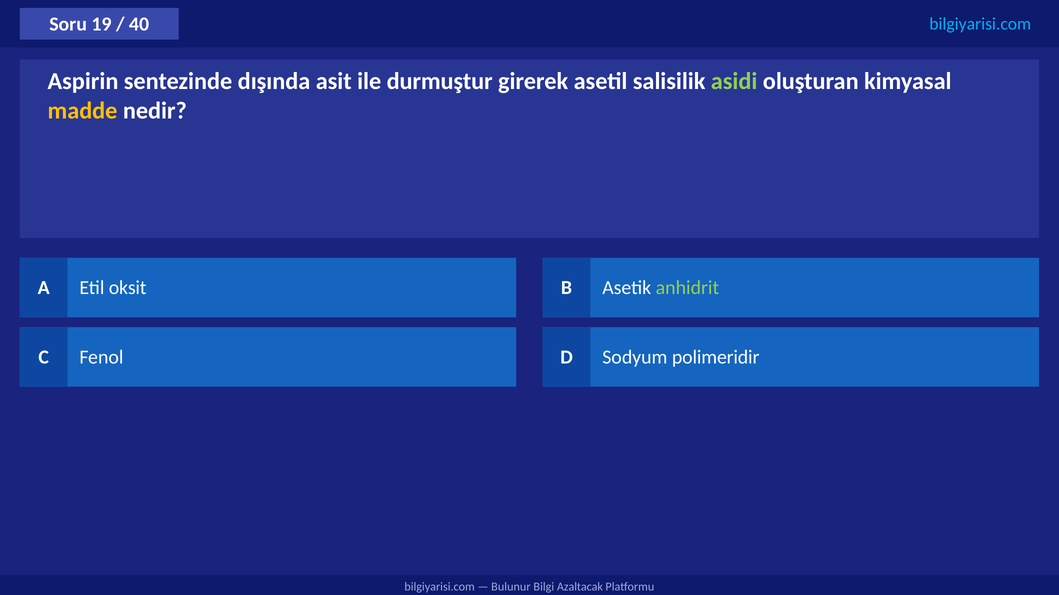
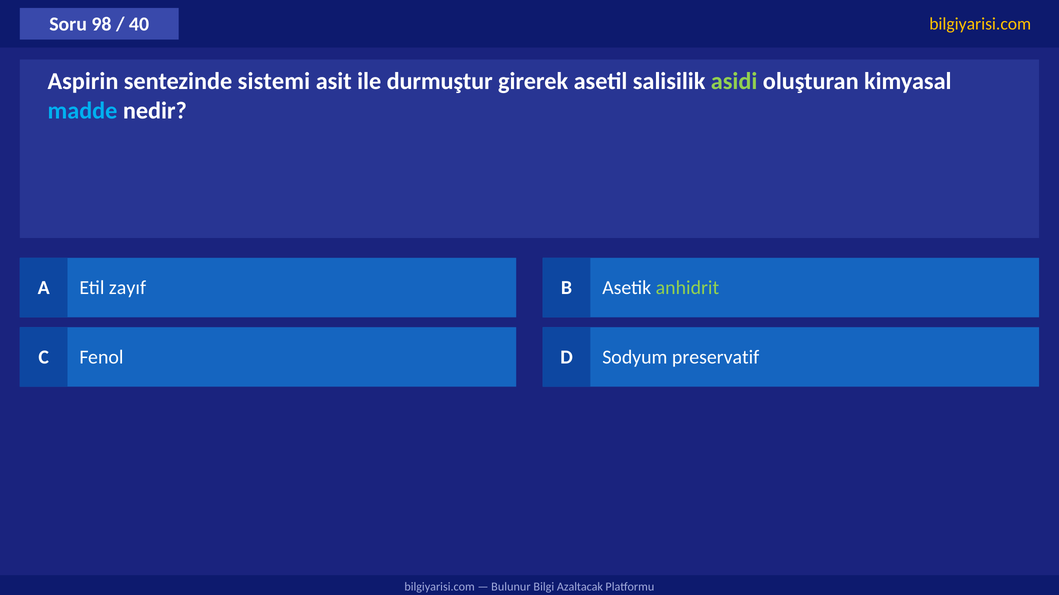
19: 19 -> 98
bilgiyarisi.com at (980, 24) colour: light blue -> yellow
dışında: dışında -> sistemi
madde colour: yellow -> light blue
oksit: oksit -> zayıf
polimeridir: polimeridir -> preservatif
